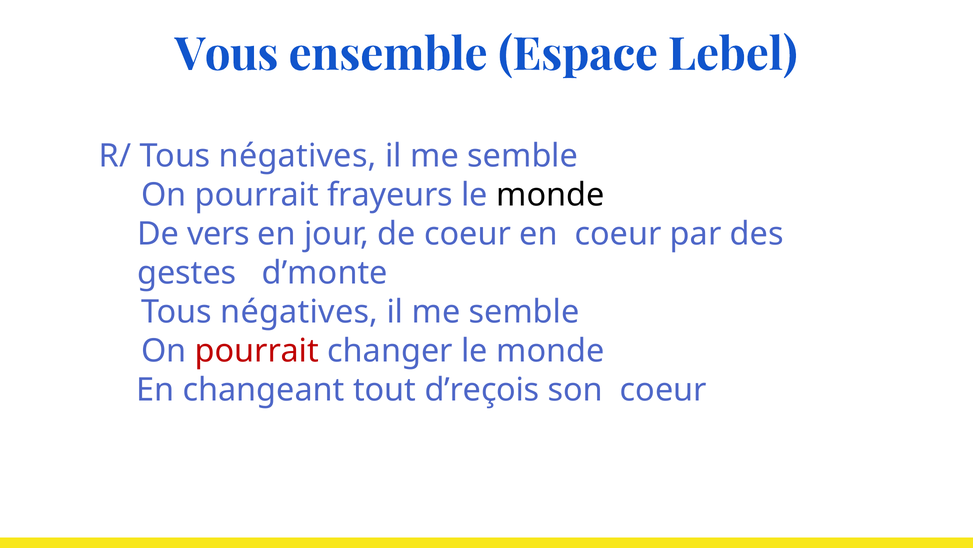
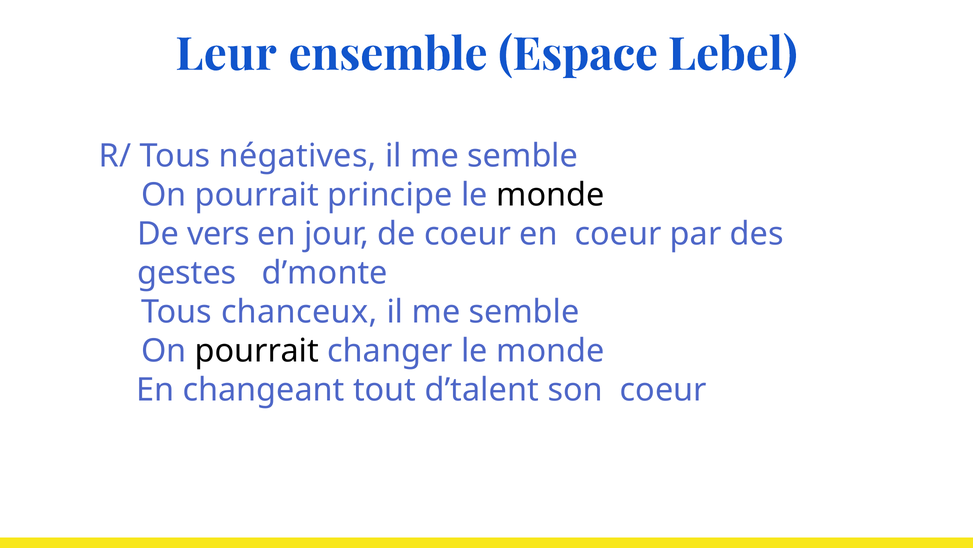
Vous: Vous -> Leur
frayeurs: frayeurs -> principe
négatives at (299, 312): négatives -> chanceux
pourrait at (257, 351) colour: red -> black
d’reçois: d’reçois -> d’talent
